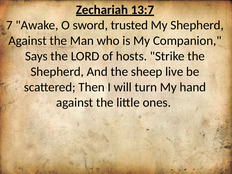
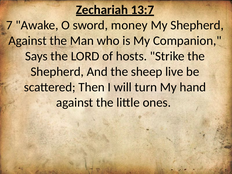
trusted: trusted -> money
